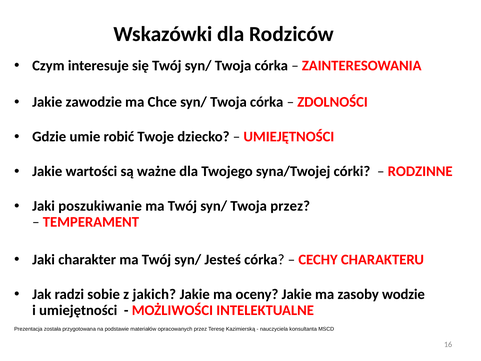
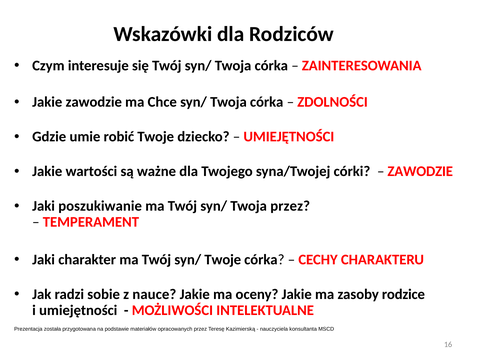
RODZINNE at (420, 171): RODZINNE -> ZAWODZIE
syn/ Jesteś: Jesteś -> Twoje
jakich: jakich -> nauce
wodzie: wodzie -> rodzice
